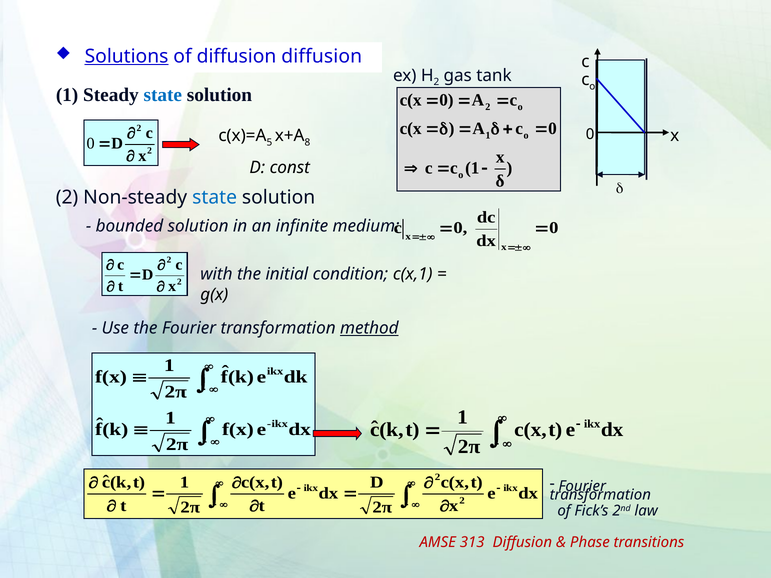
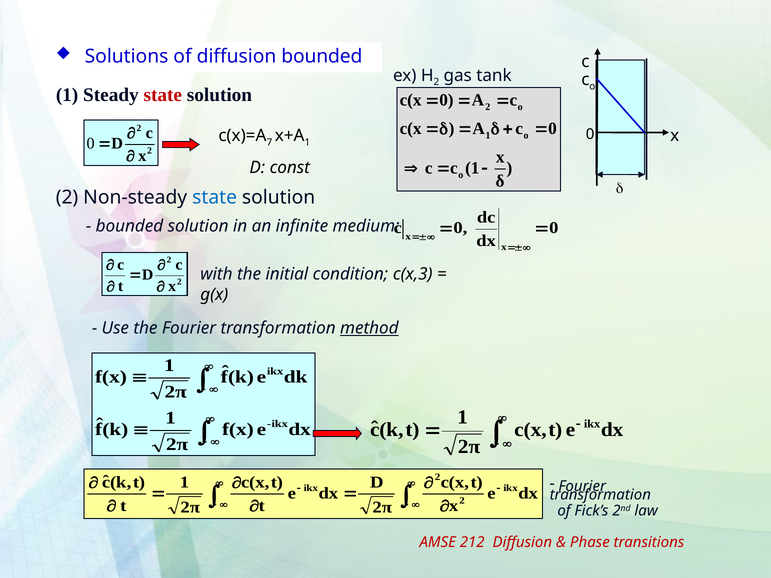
Solutions underline: present -> none
diffusion diffusion: diffusion -> bounded
state at (163, 95) colour: blue -> red
5: 5 -> 7
8 at (307, 142): 8 -> 1
c(x,1: c(x,1 -> c(x,3
313: 313 -> 212
